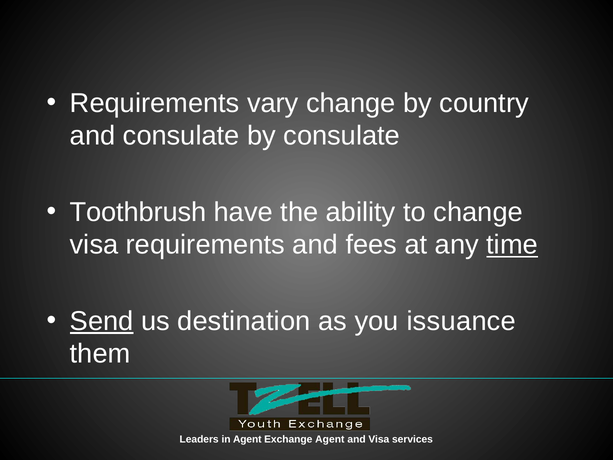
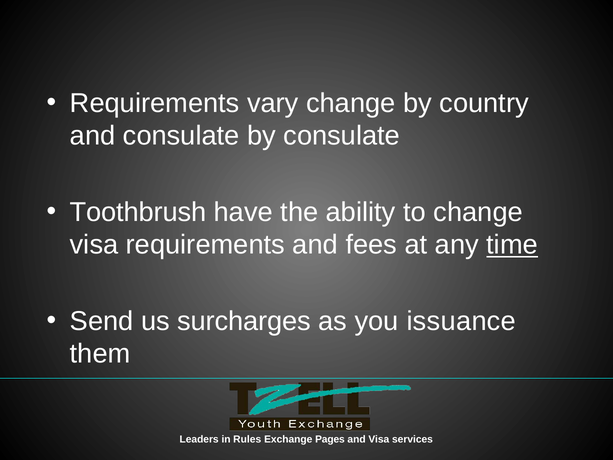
Send underline: present -> none
destination: destination -> surcharges
in Agent: Agent -> Rules
Exchange Agent: Agent -> Pages
